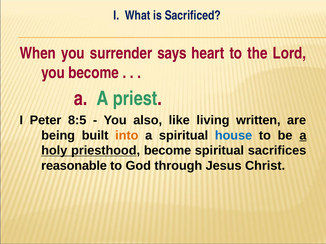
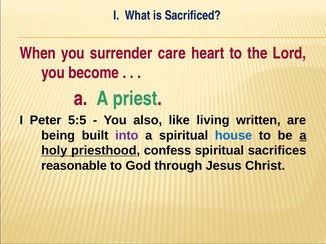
says: says -> care
8:5: 8:5 -> 5:5
into colour: orange -> purple
priesthood become: become -> confess
